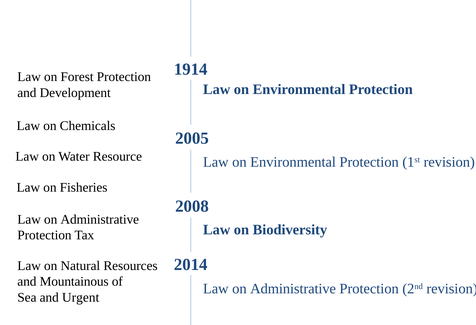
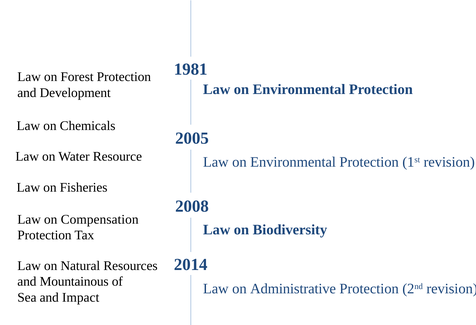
1914: 1914 -> 1981
Administrative at (100, 219): Administrative -> Compensation
Urgent: Urgent -> Impact
